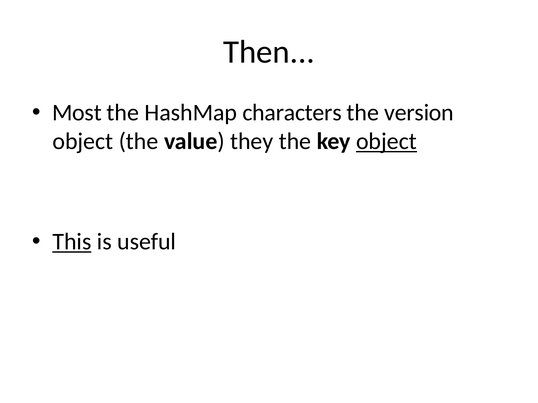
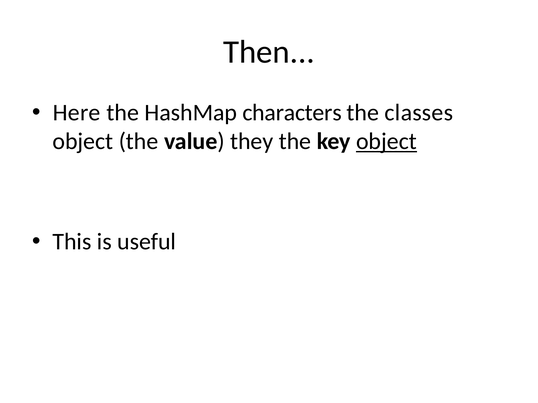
Most: Most -> Here
version: version -> classes
This underline: present -> none
